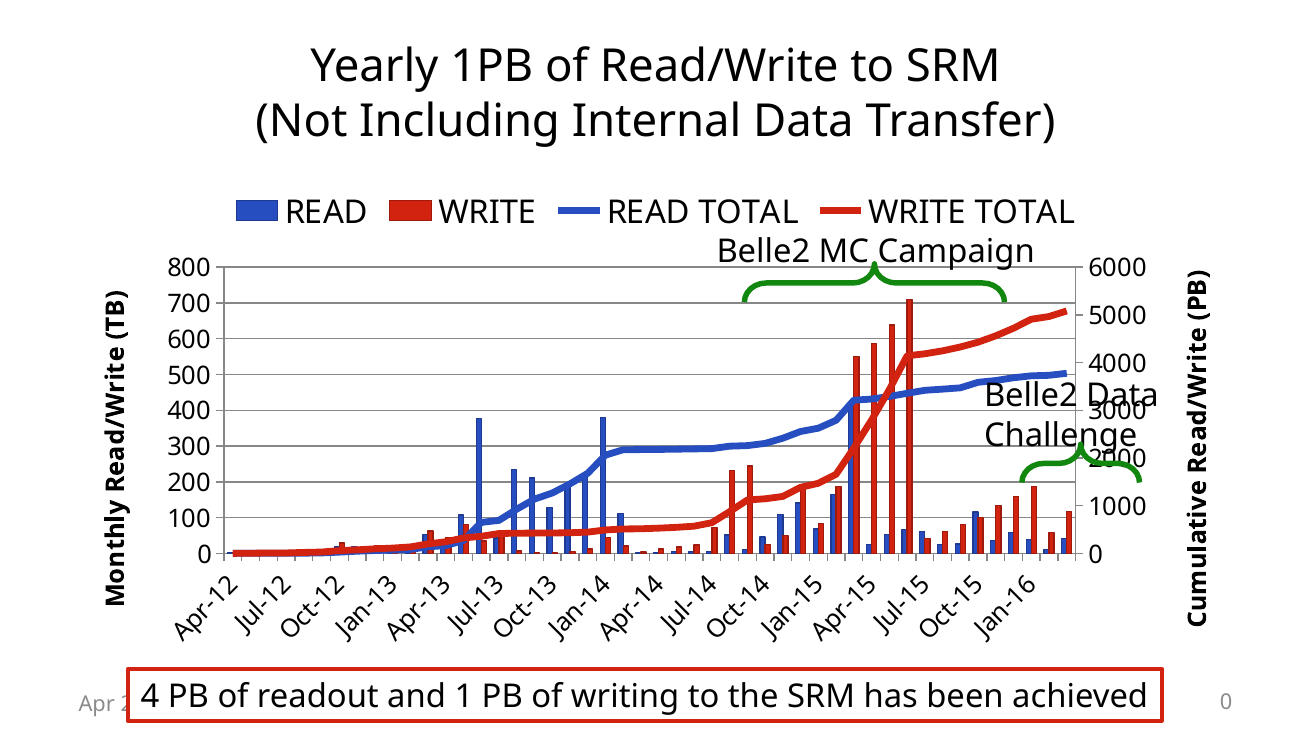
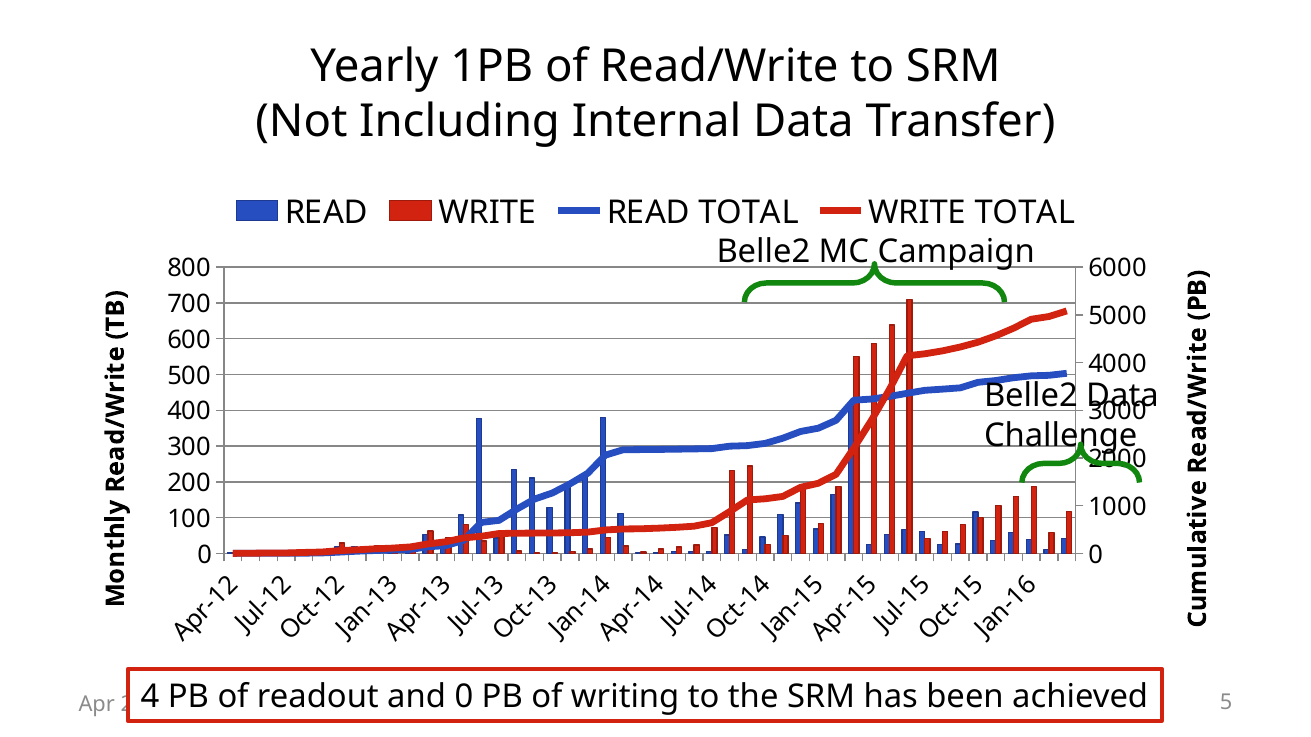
and 1: 1 -> 0
0 at (1226, 703): 0 -> 5
